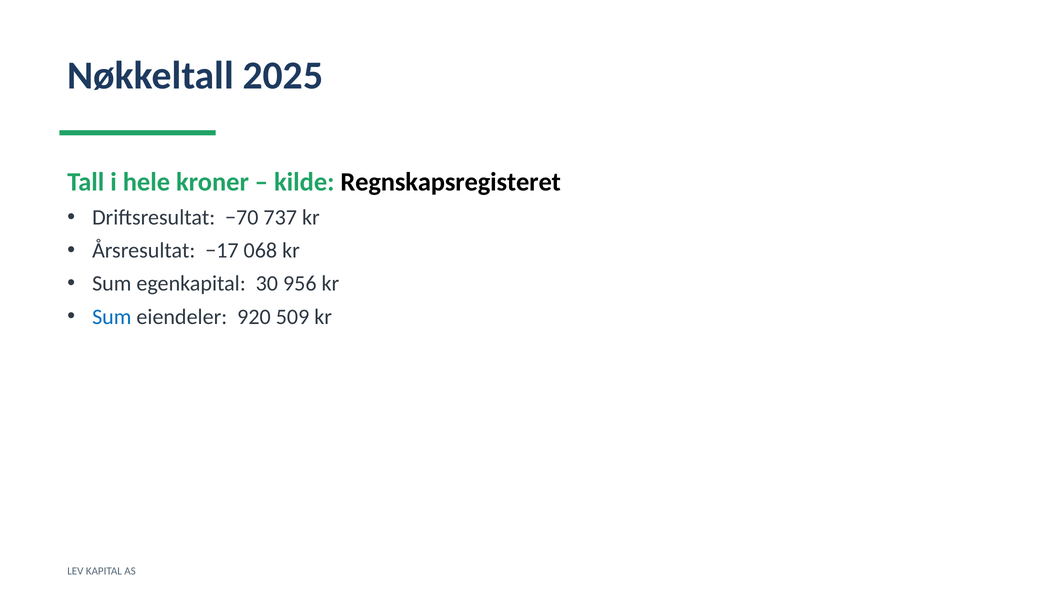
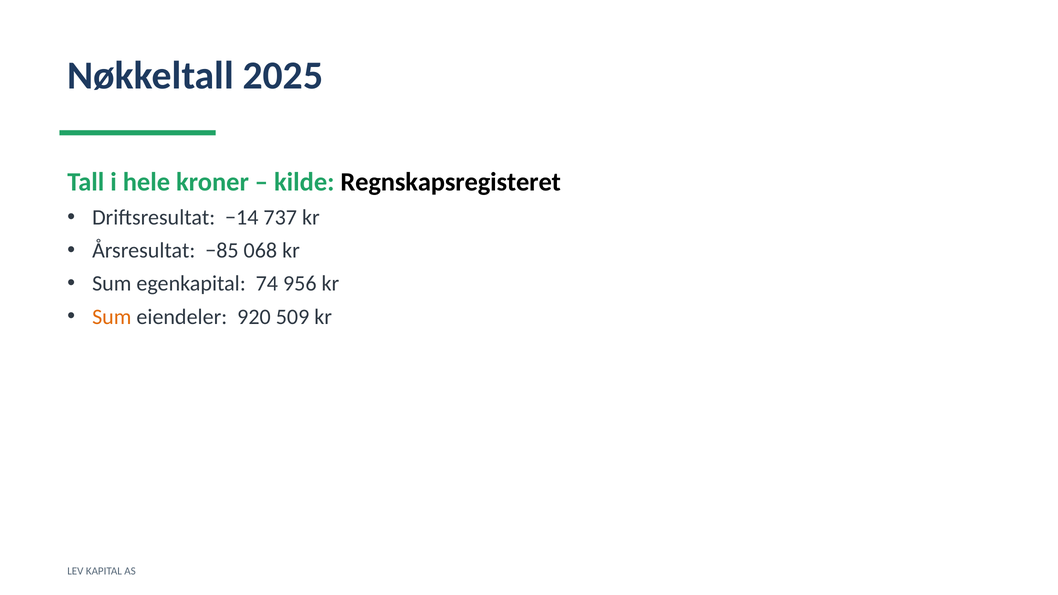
−70: −70 -> −14
−17: −17 -> −85
30: 30 -> 74
Sum at (112, 317) colour: blue -> orange
